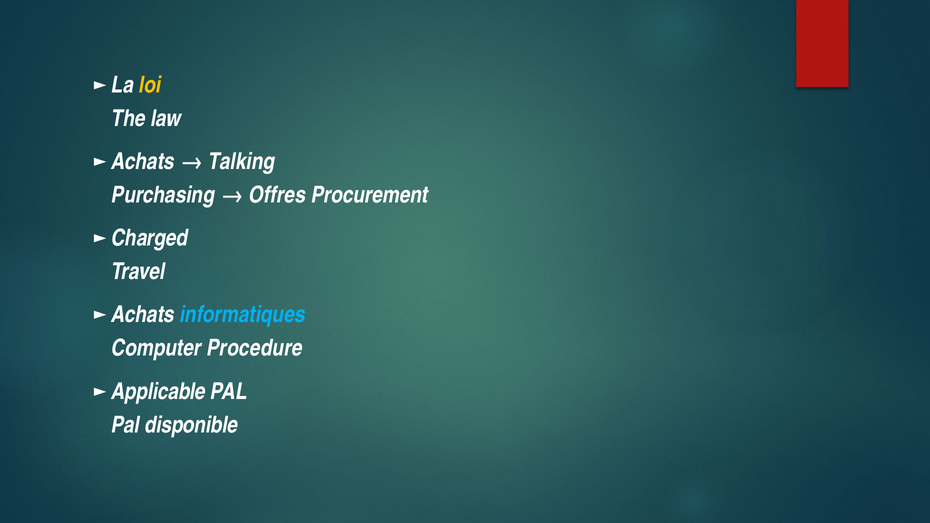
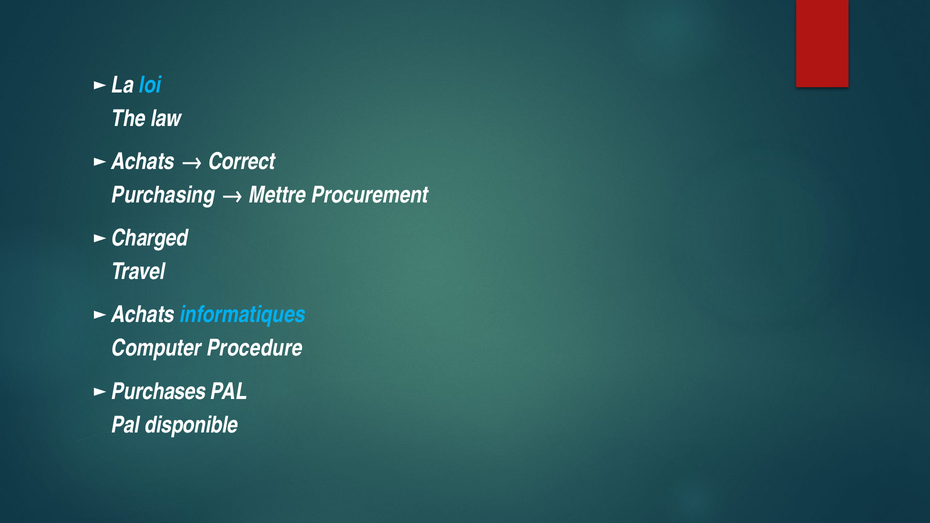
loi colour: yellow -> light blue
Talking: Talking -> Correct
Offres: Offres -> Mettre
Applicable: Applicable -> Purchases
